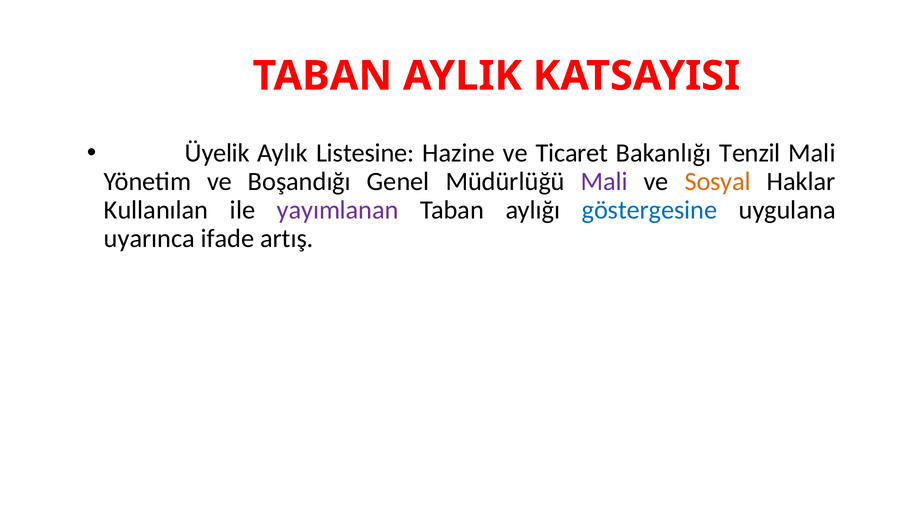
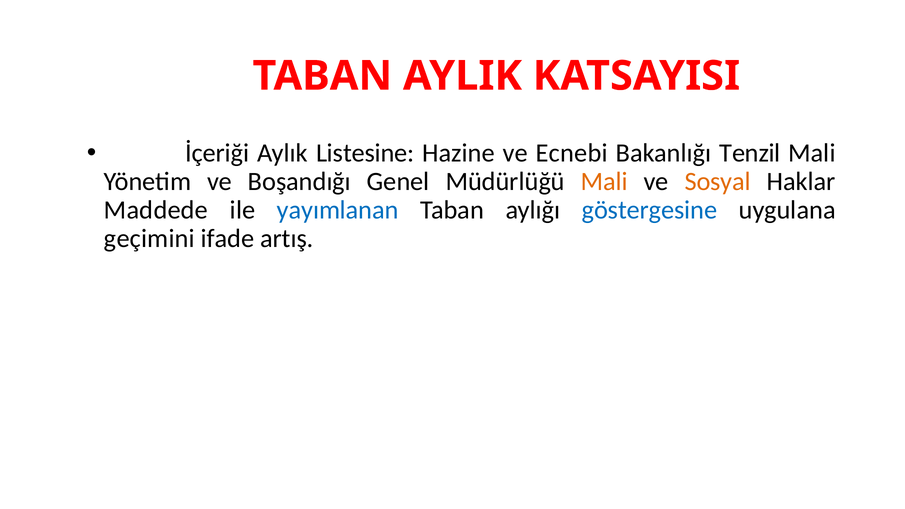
Üyelik: Üyelik -> İçeriği
Ticaret: Ticaret -> Ecnebi
Mali at (604, 182) colour: purple -> orange
Kullanılan: Kullanılan -> Maddede
yayımlanan colour: purple -> blue
uyarınca: uyarınca -> geçimini
